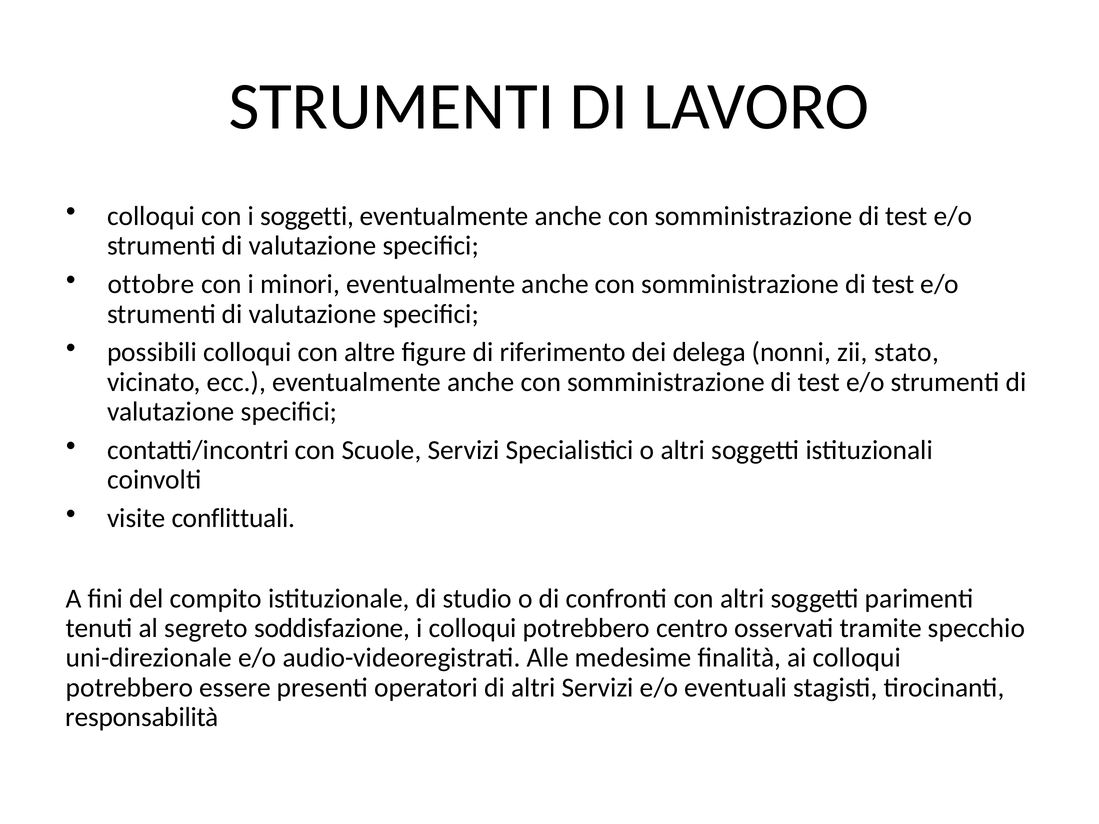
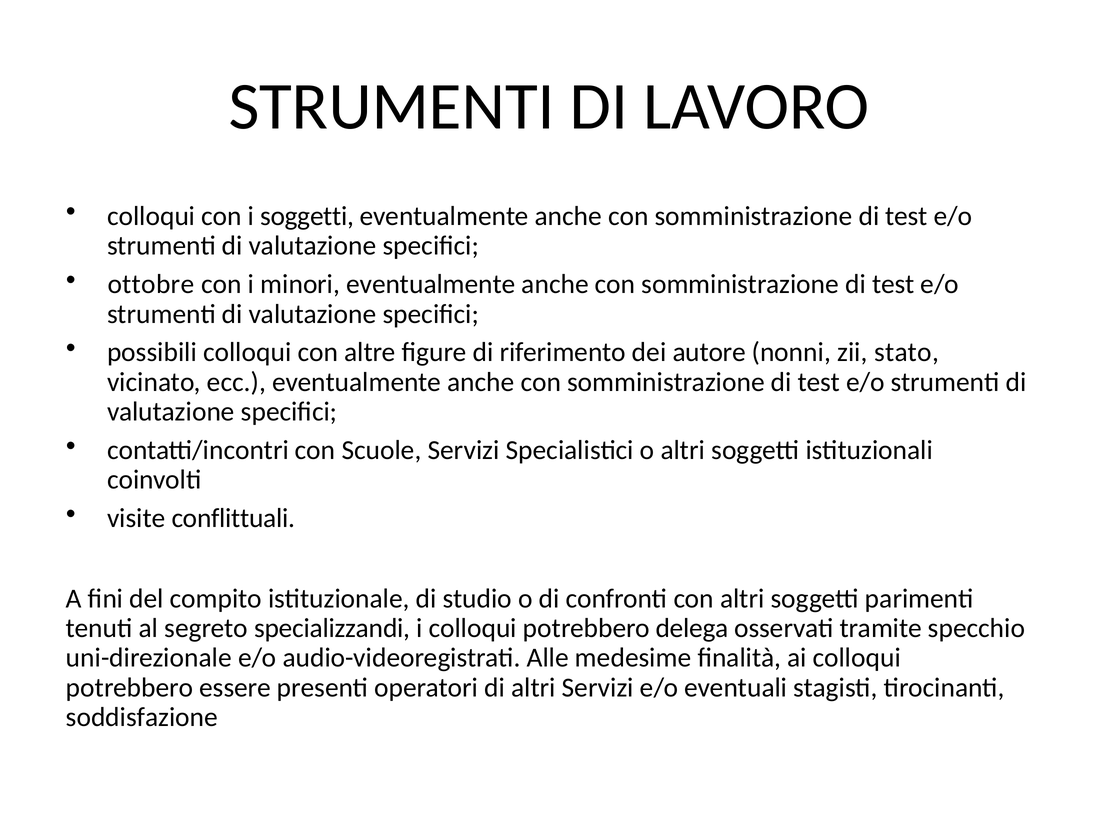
delega: delega -> autore
soddisfazione: soddisfazione -> specializzandi
centro: centro -> delega
responsabilità: responsabilità -> soddisfazione
